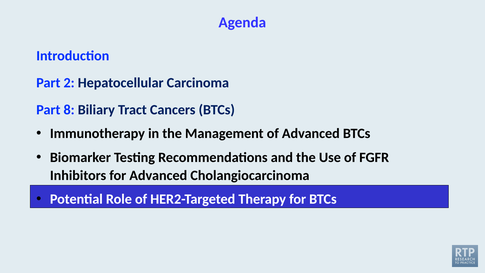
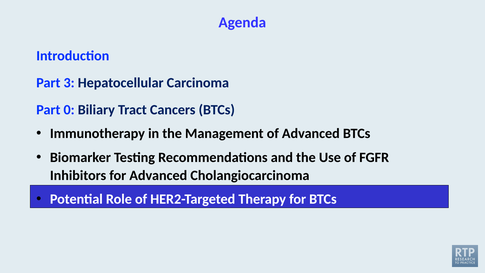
2: 2 -> 3
8: 8 -> 0
